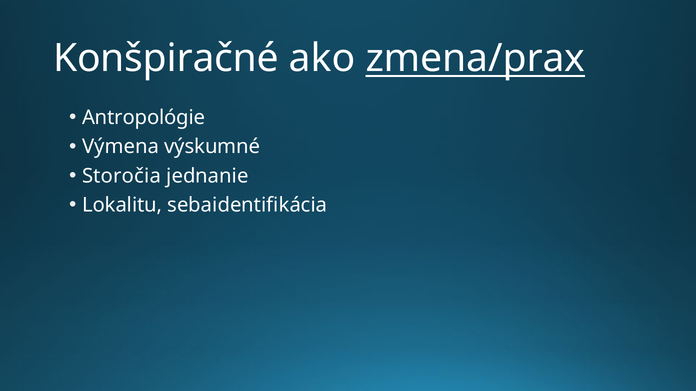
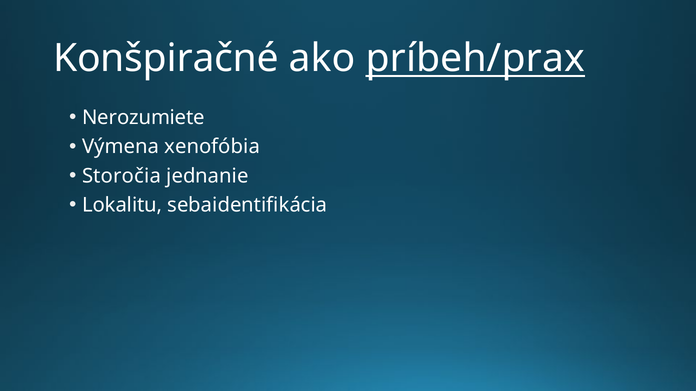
zmena/prax: zmena/prax -> príbeh/prax
Antropológie: Antropológie -> Nerozumiete
výskumné: výskumné -> xenofóbia
